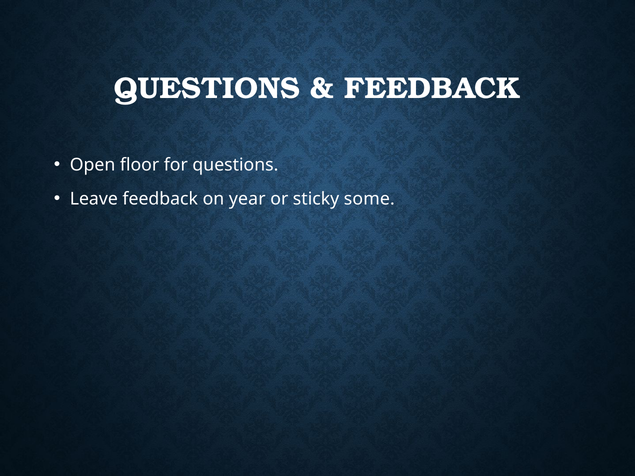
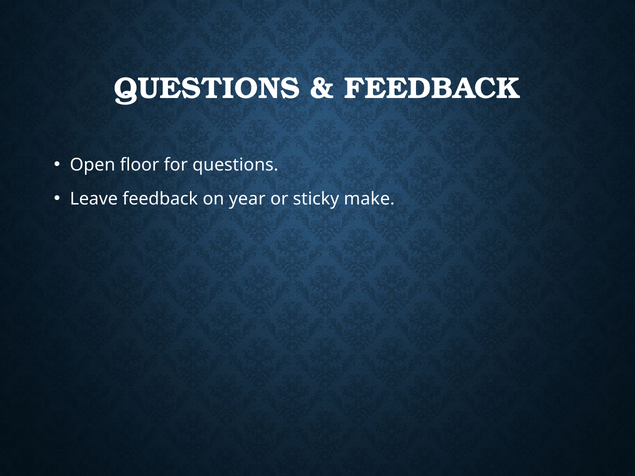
some: some -> make
